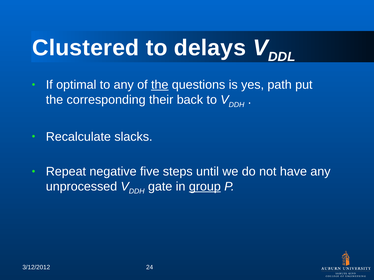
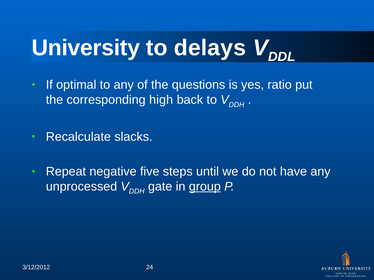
Clustered: Clustered -> University
the at (160, 85) underline: present -> none
path: path -> ratio
their: their -> high
